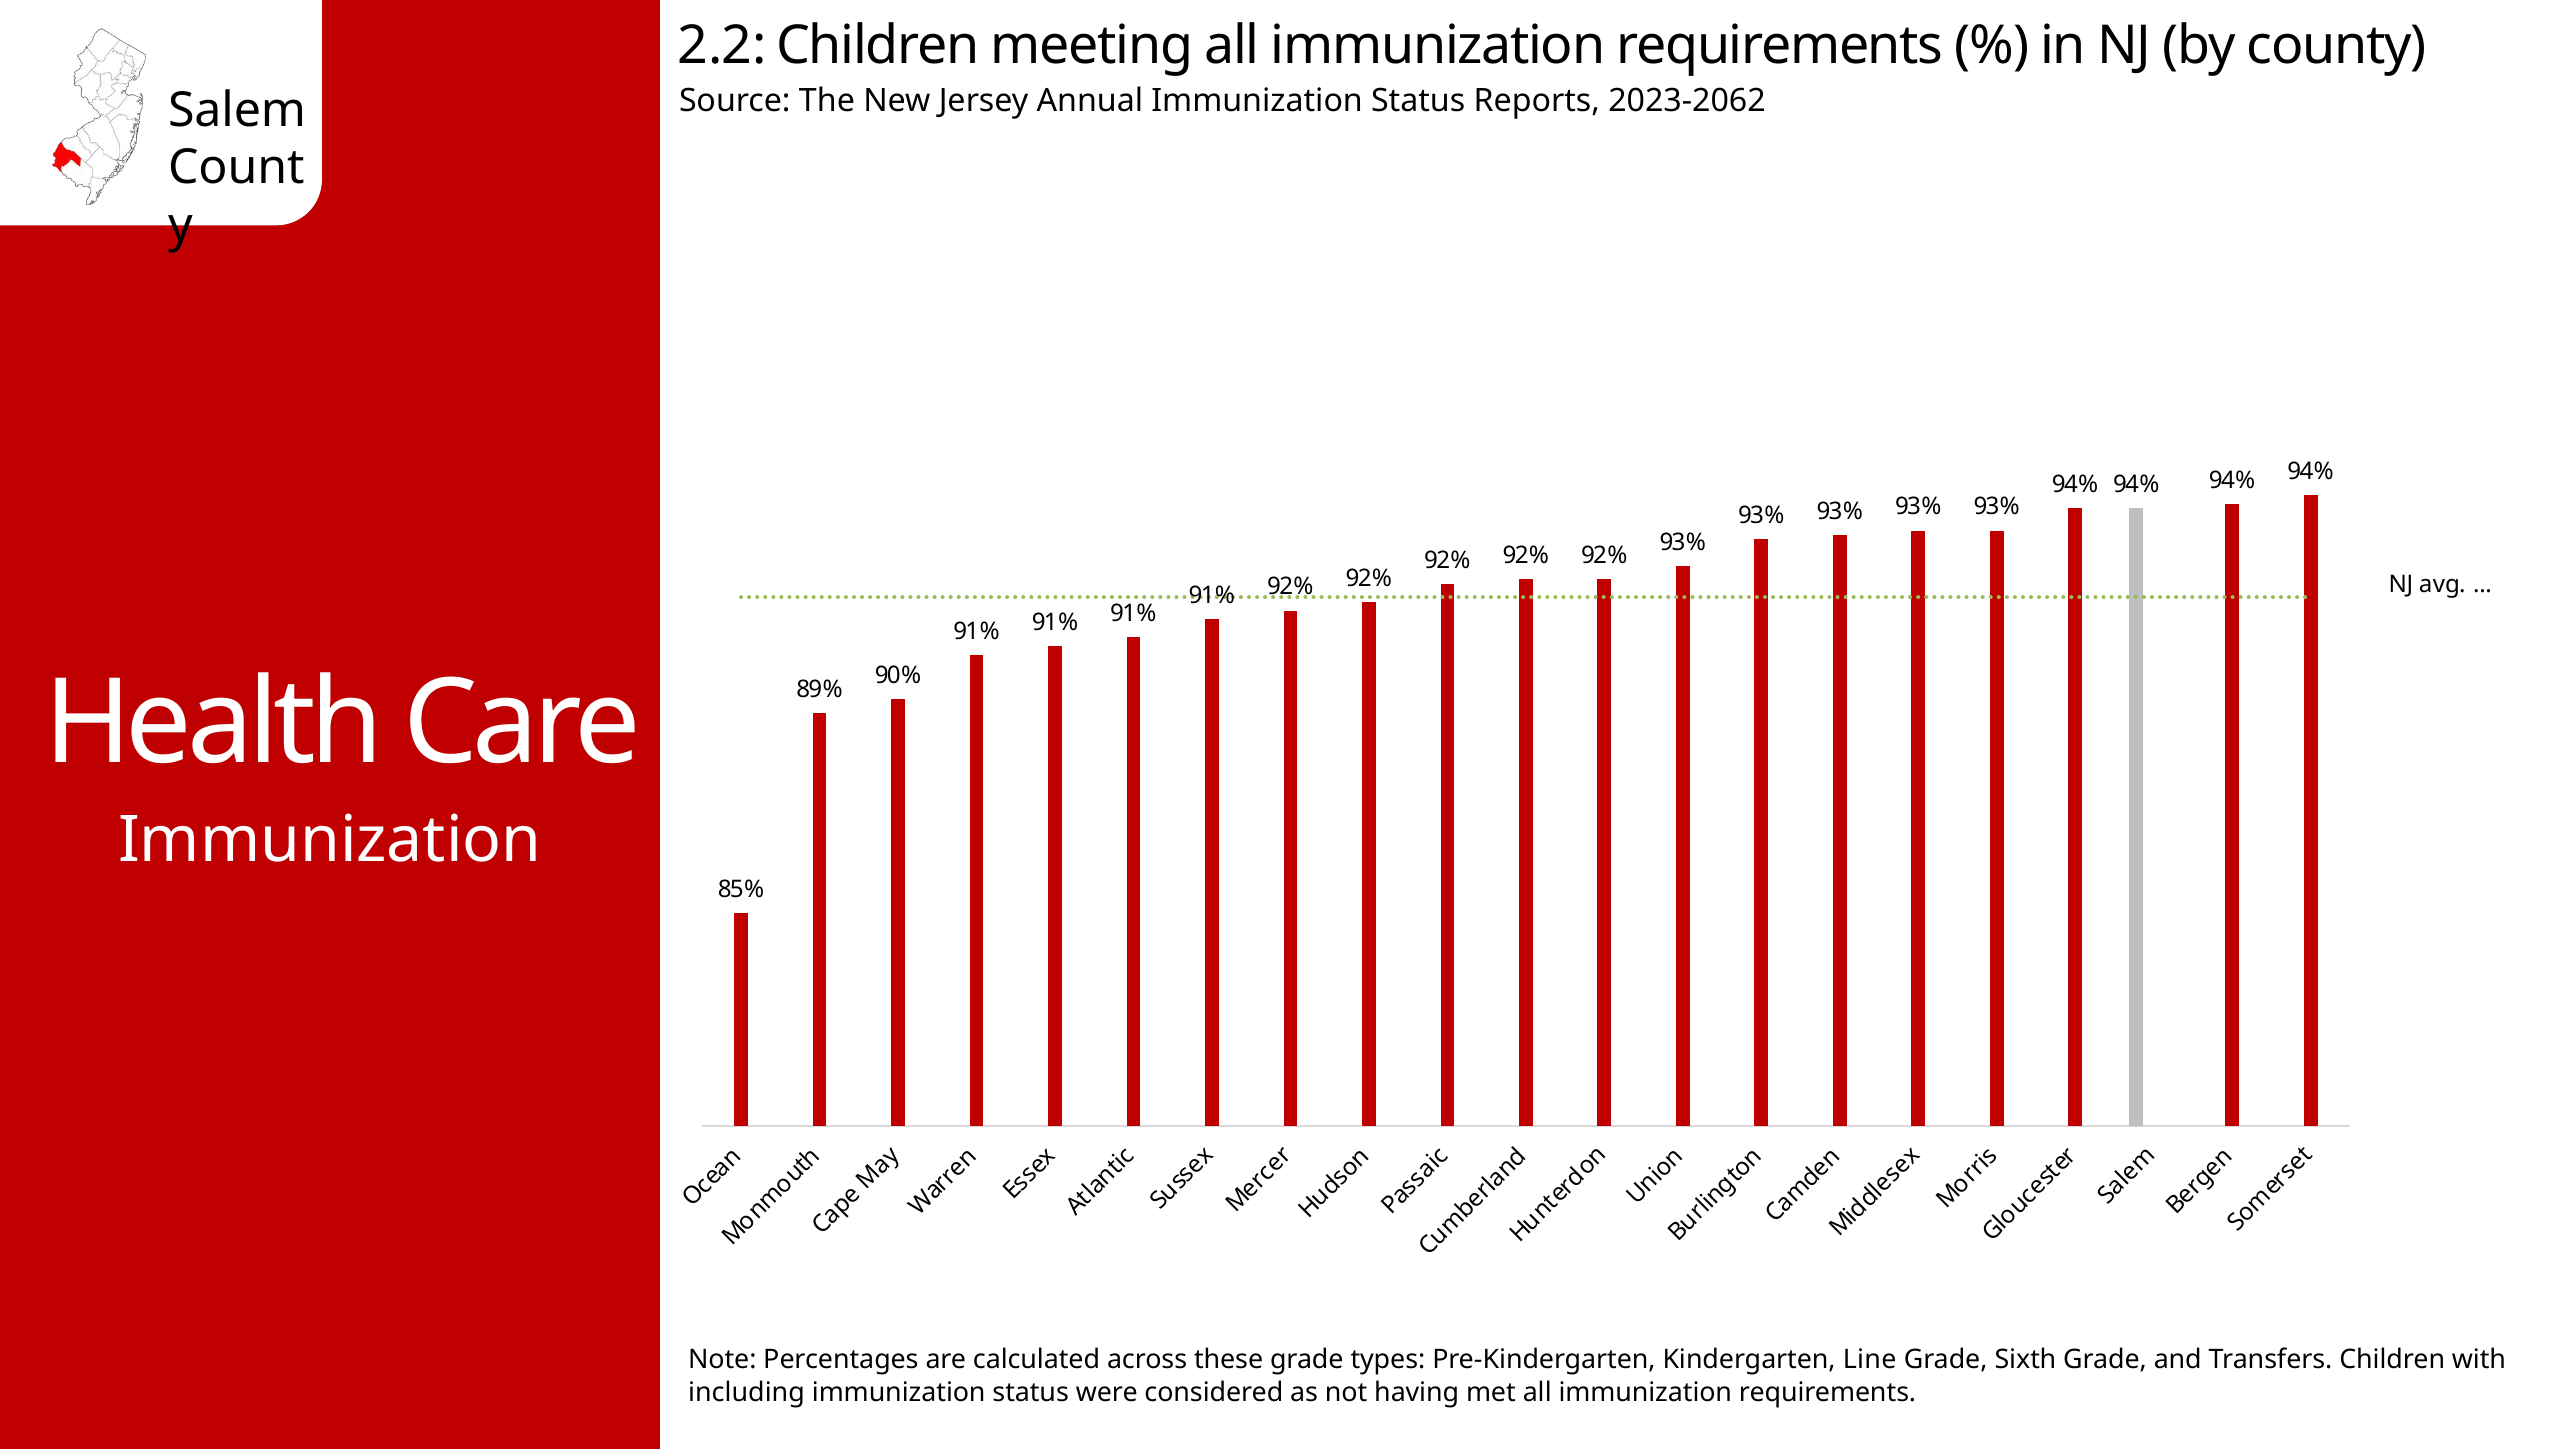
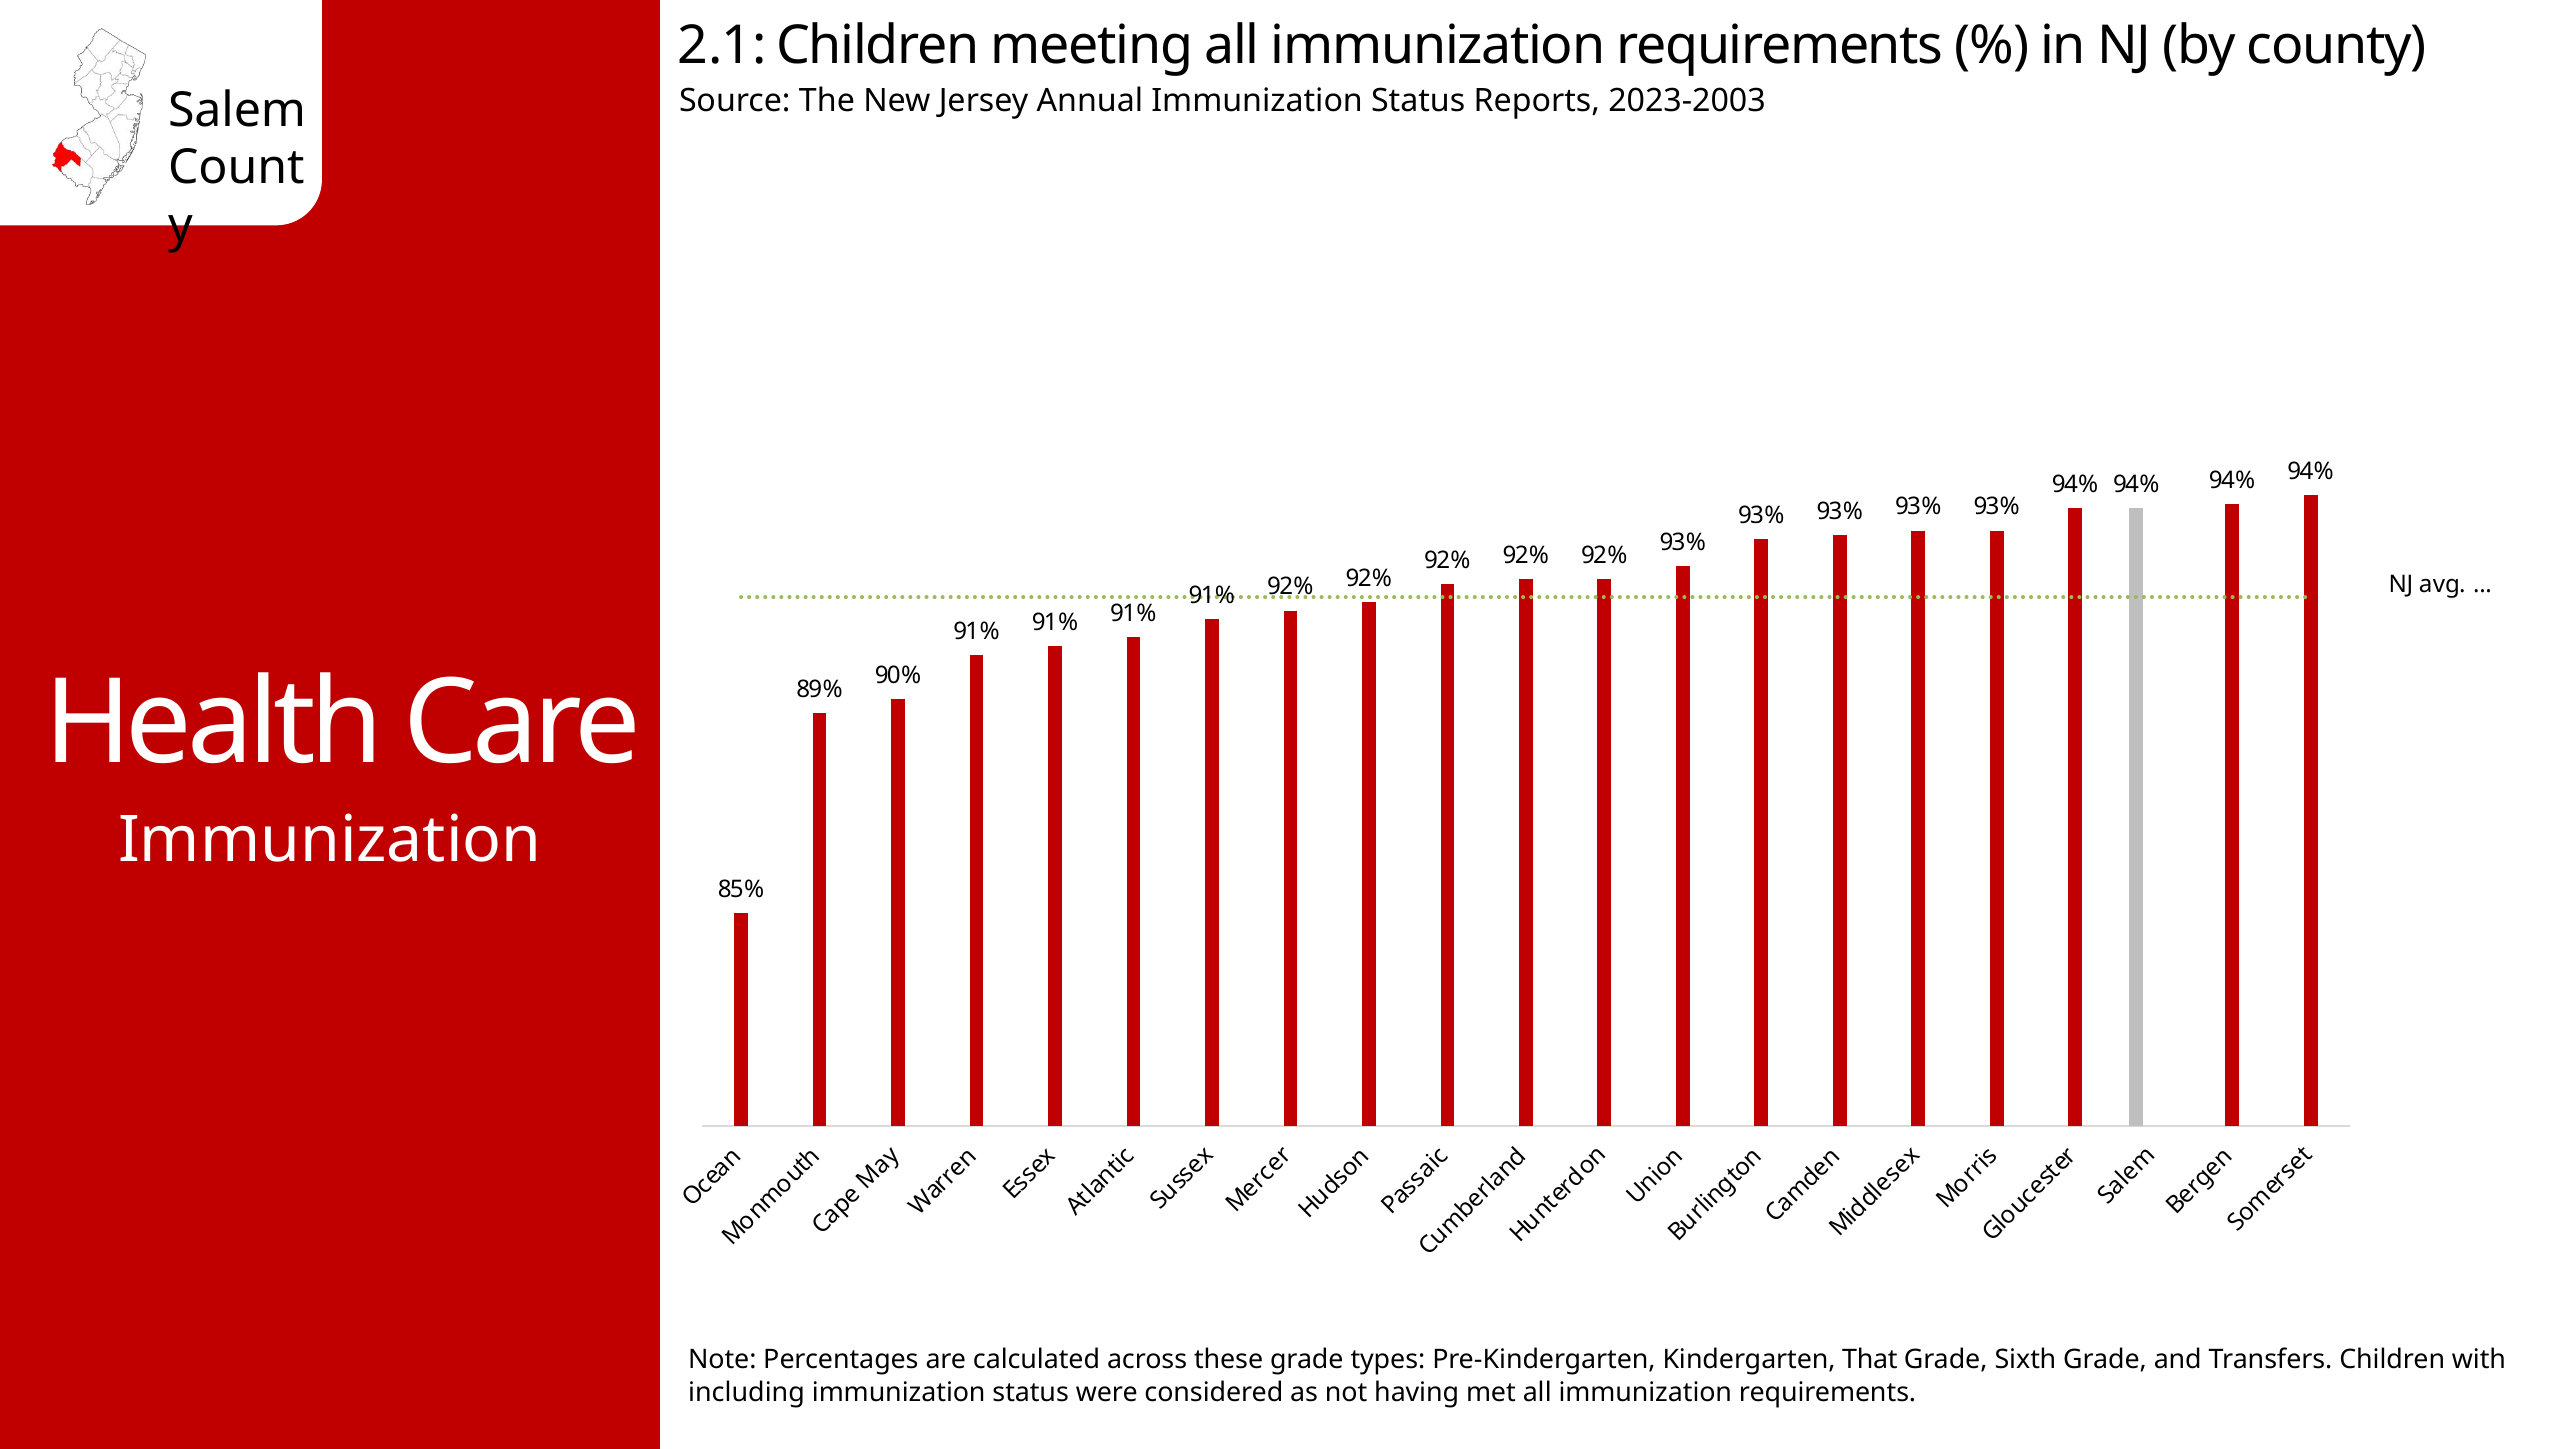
2.2: 2.2 -> 2.1
2023-2062: 2023-2062 -> 2023-2003
Line: Line -> That
